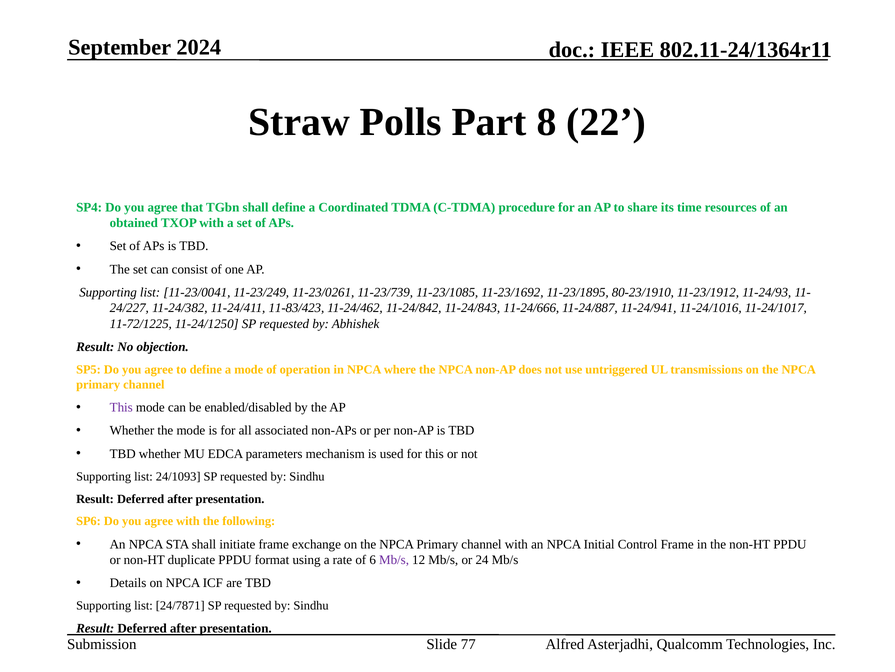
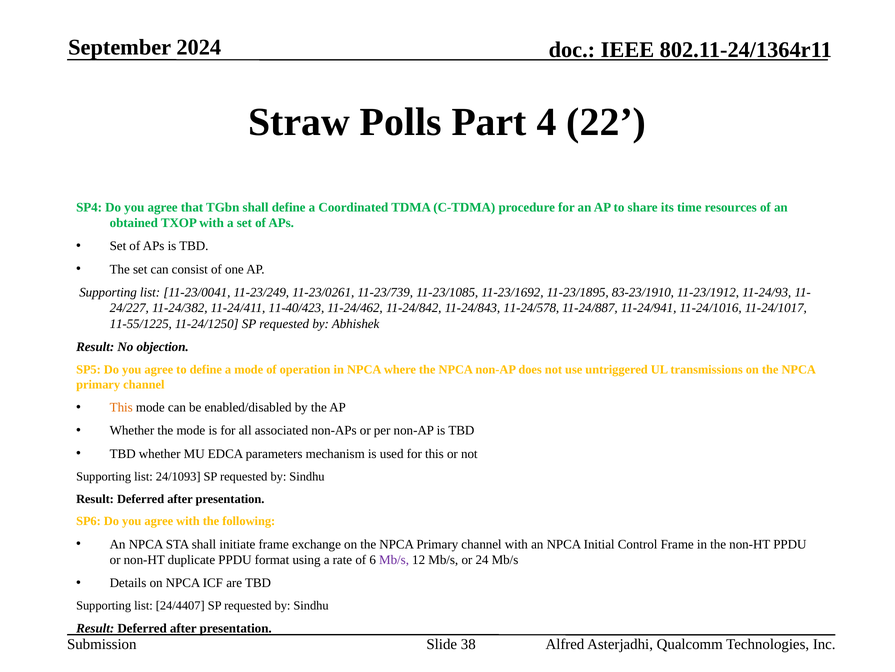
8: 8 -> 4
80-23/1910: 80-23/1910 -> 83-23/1910
11-83/423: 11-83/423 -> 11-40/423
11-24/666: 11-24/666 -> 11-24/578
11-72/1225: 11-72/1225 -> 11-55/1225
This at (121, 407) colour: purple -> orange
24/7871: 24/7871 -> 24/4407
77: 77 -> 38
